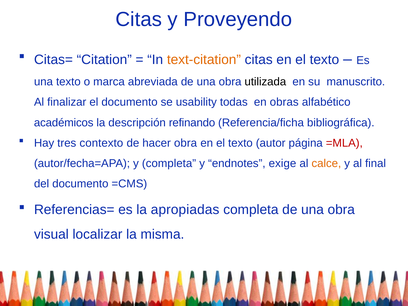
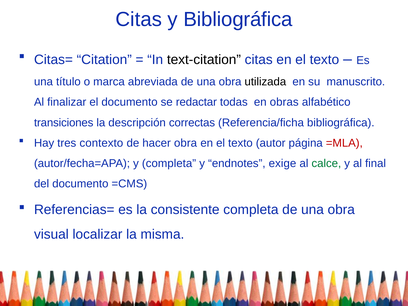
y Proveyendo: Proveyendo -> Bibliográfica
text-citation colour: orange -> black
una texto: texto -> título
usability: usability -> redactar
académicos: académicos -> transiciones
refinando: refinando -> correctas
calce colour: orange -> green
apropiadas: apropiadas -> consistente
